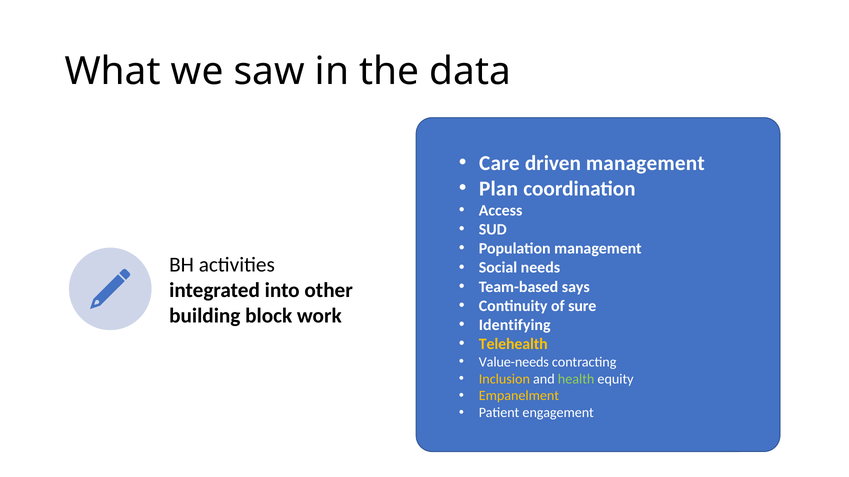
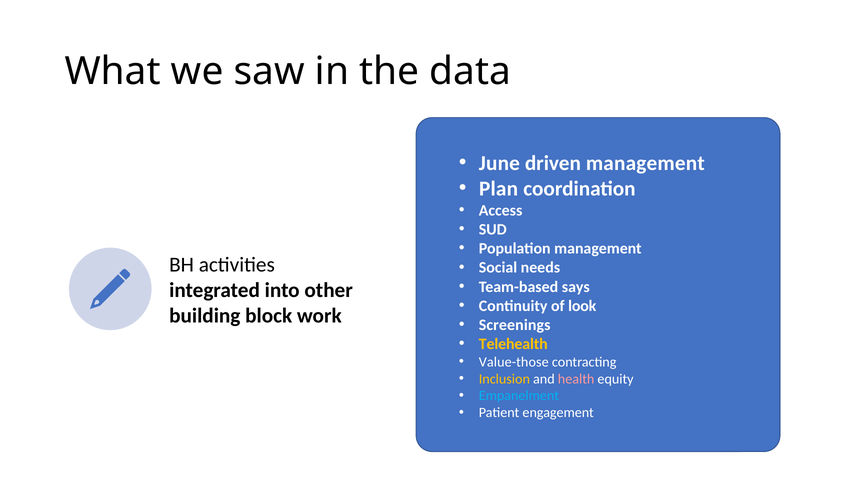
Care: Care -> June
sure: sure -> look
Identifying: Identifying -> Screenings
Value-needs: Value-needs -> Value-those
health colour: light green -> pink
Empanelment colour: yellow -> light blue
